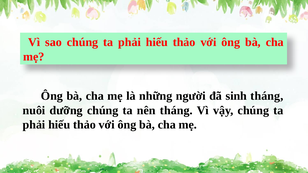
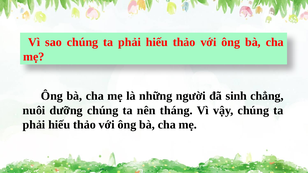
sinh tháng: tháng -> chẳng
